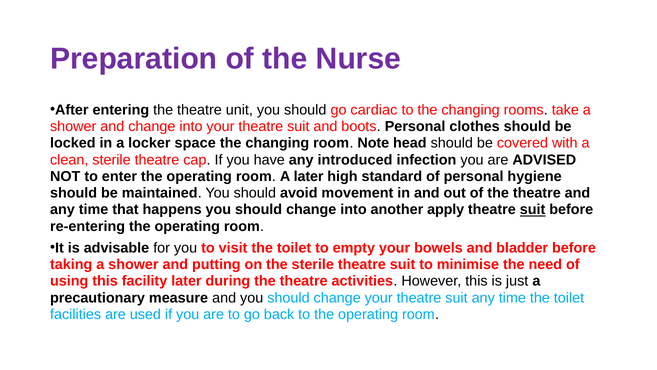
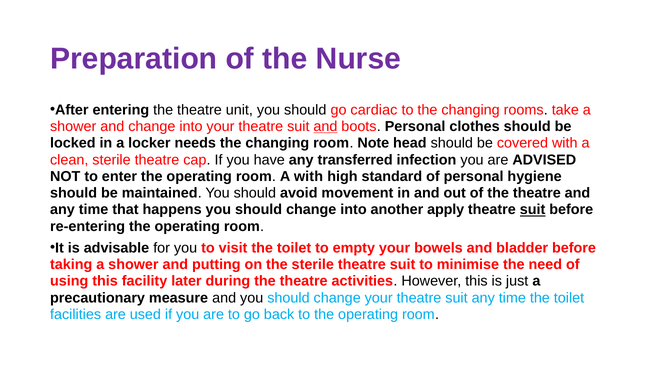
and at (325, 126) underline: none -> present
space: space -> needs
introduced: introduced -> transferred
A later: later -> with
